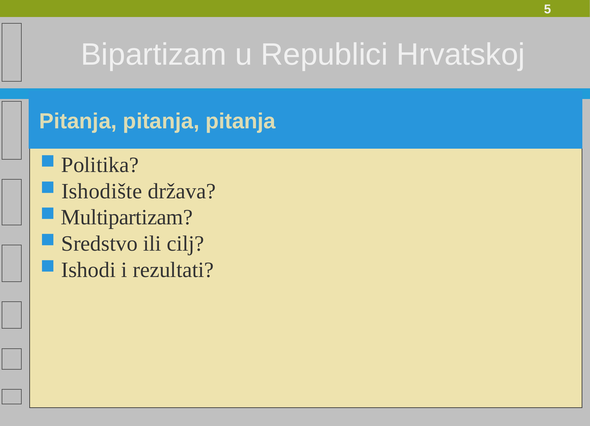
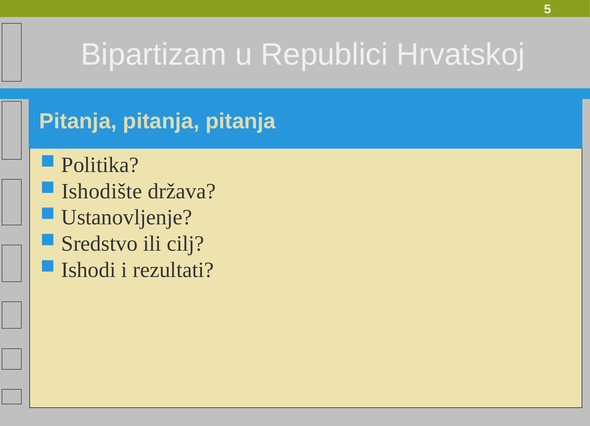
Multipartizam: Multipartizam -> Ustanovljenje
